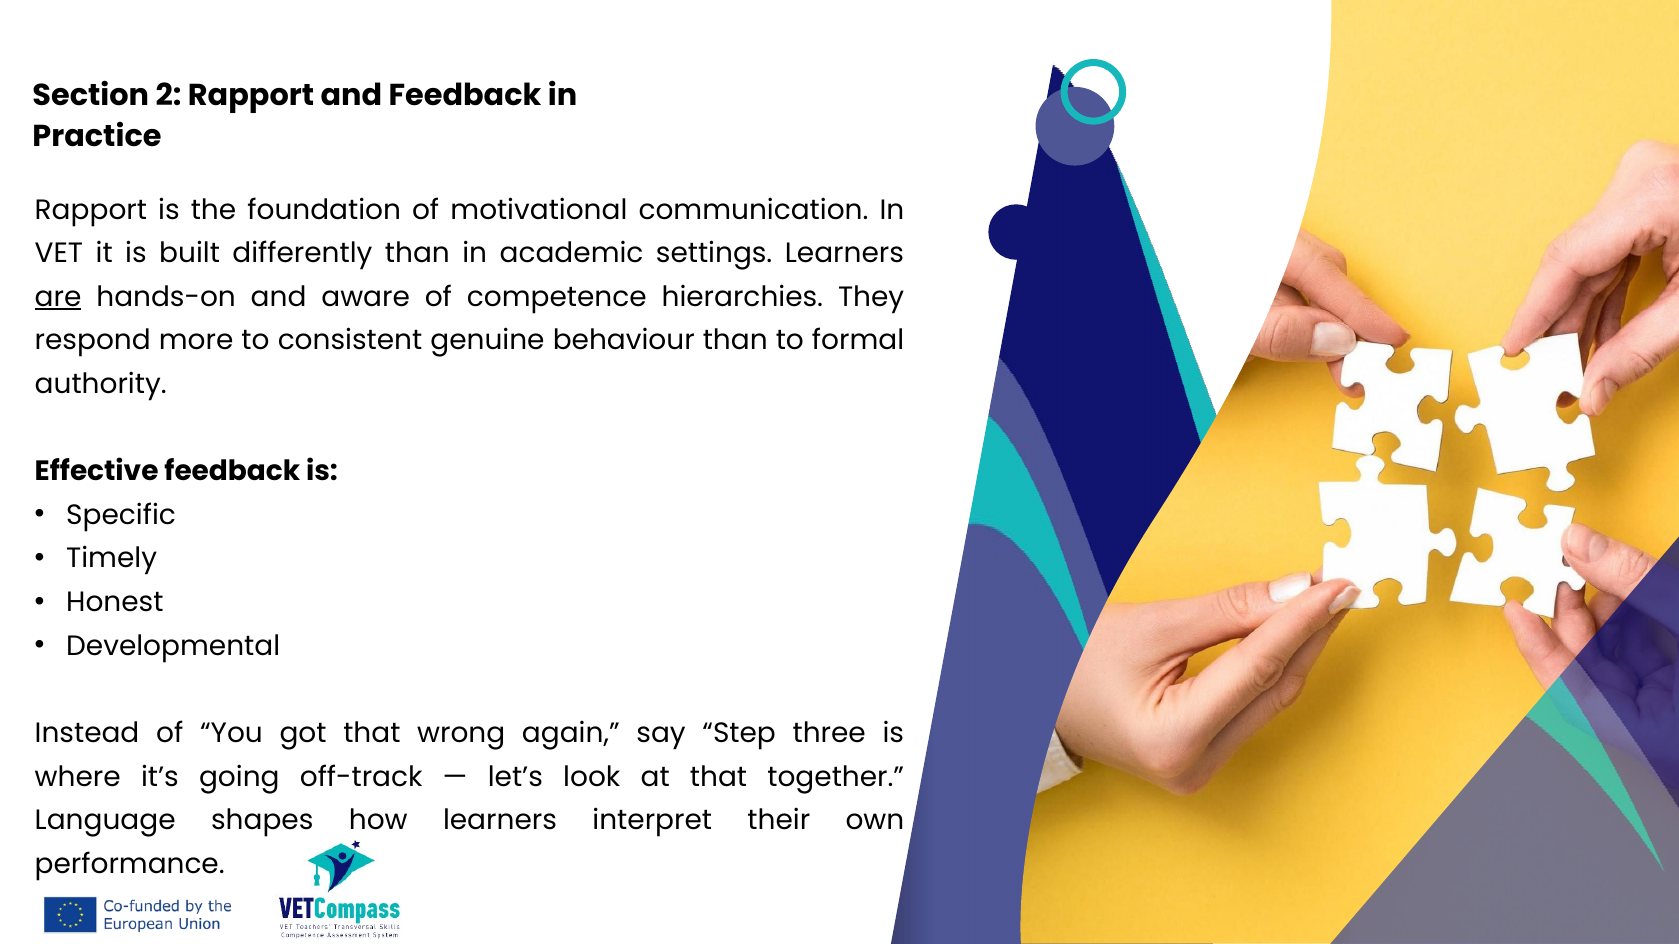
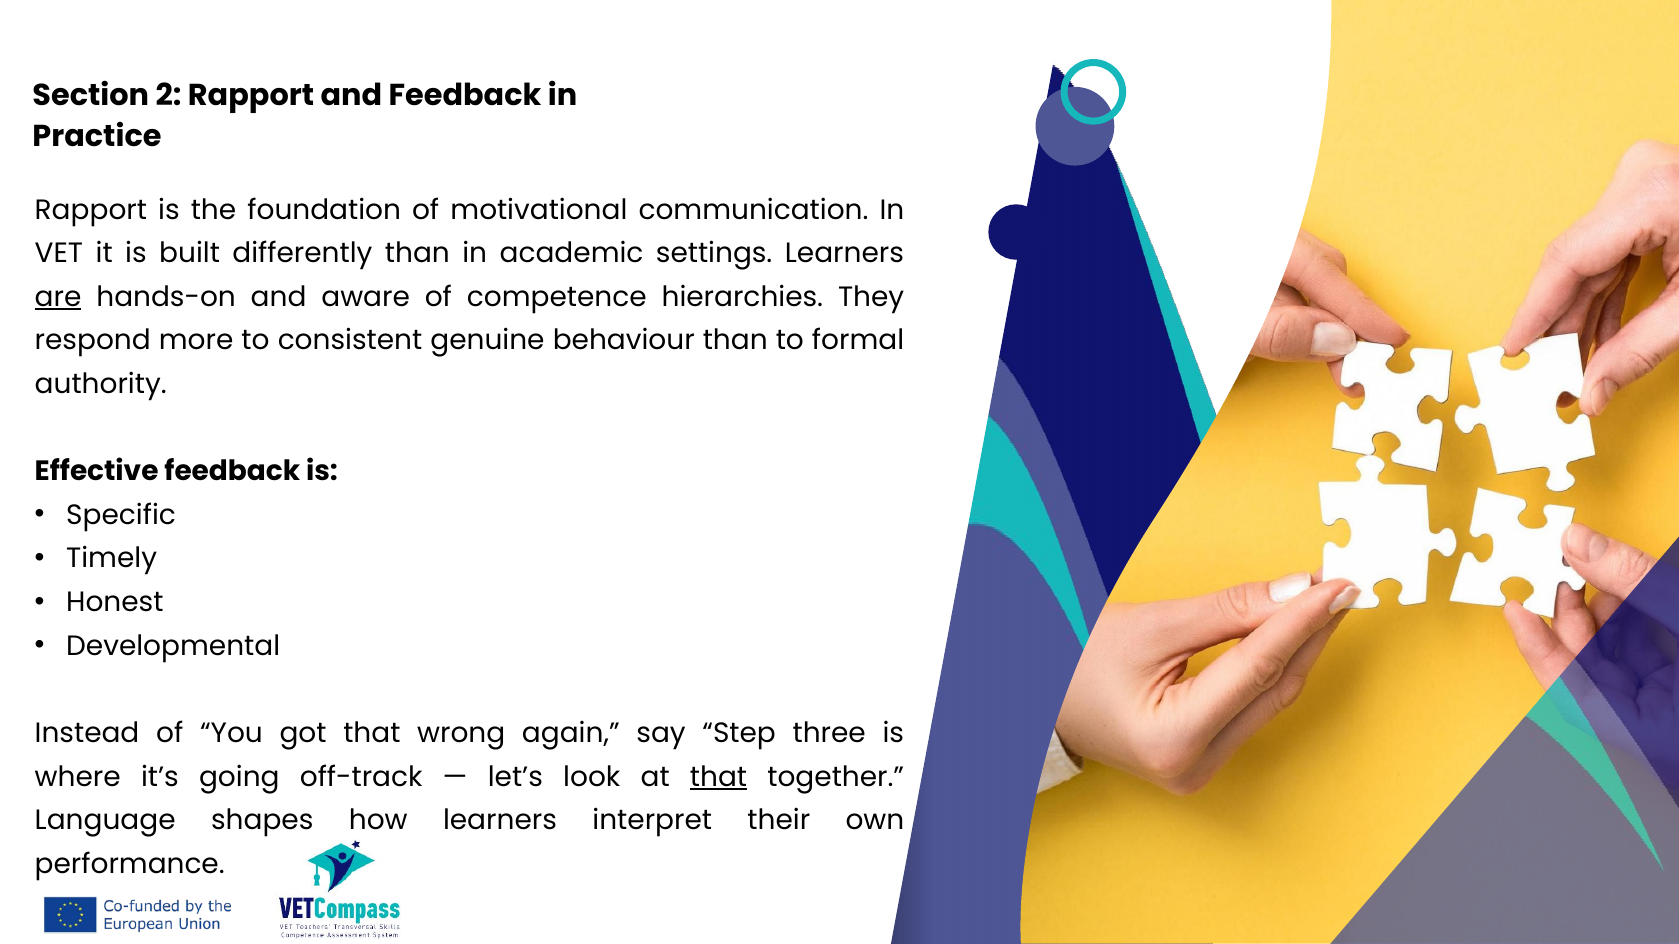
that at (719, 777) underline: none -> present
